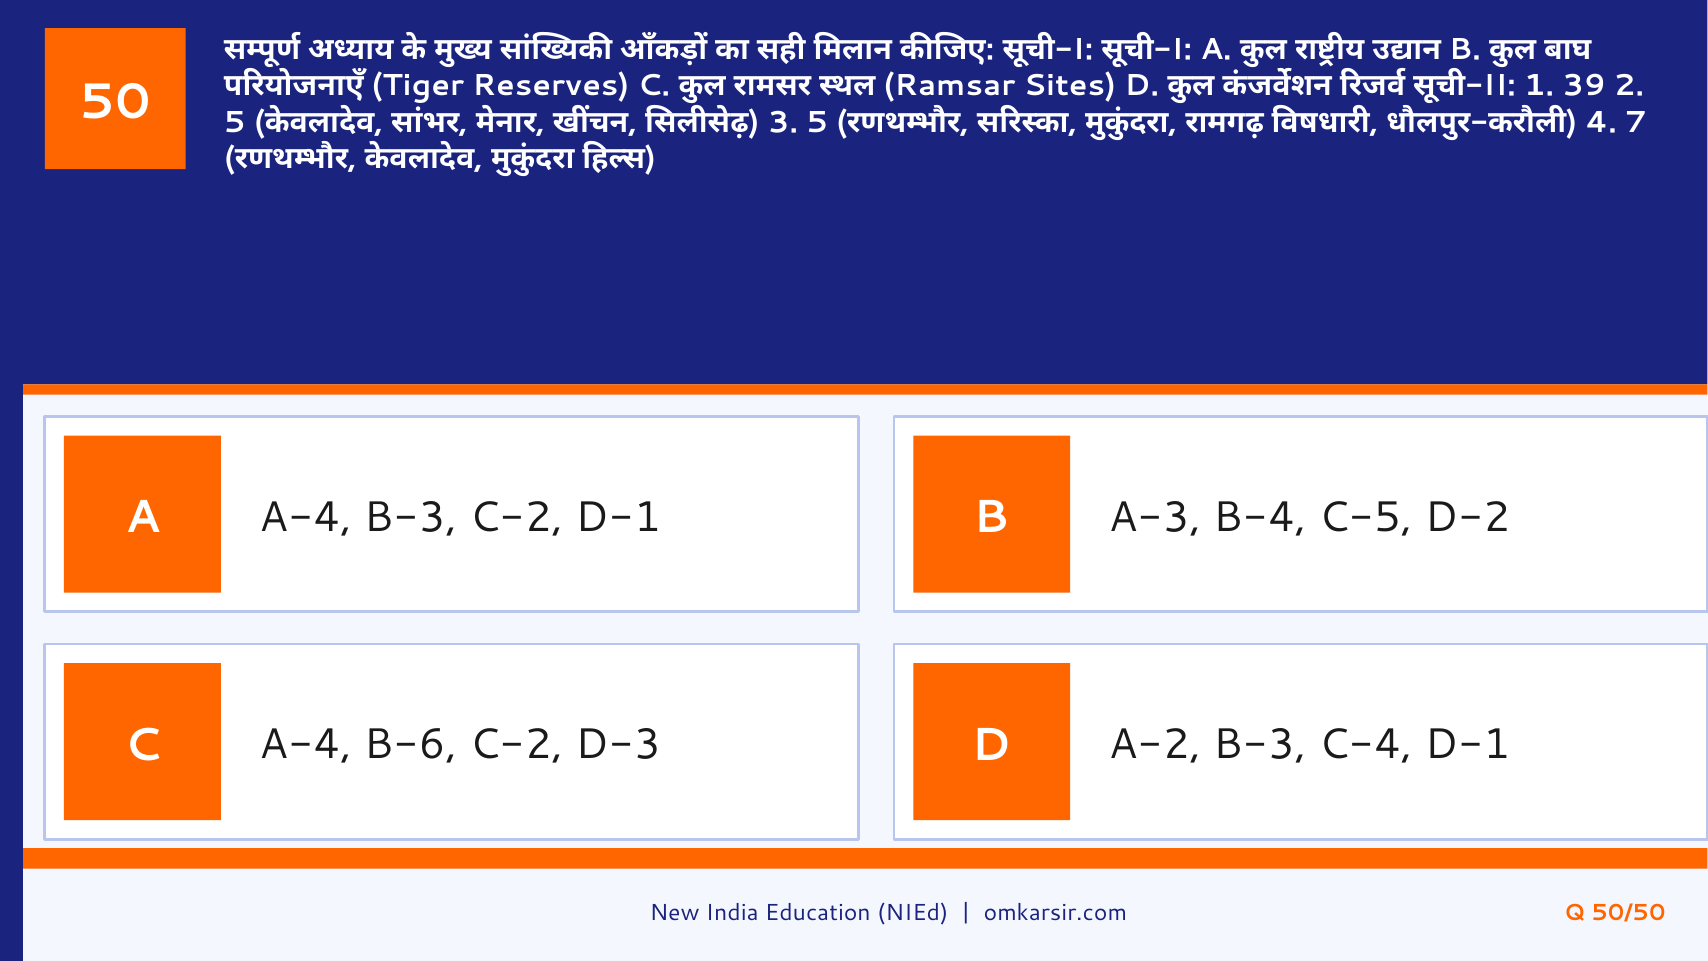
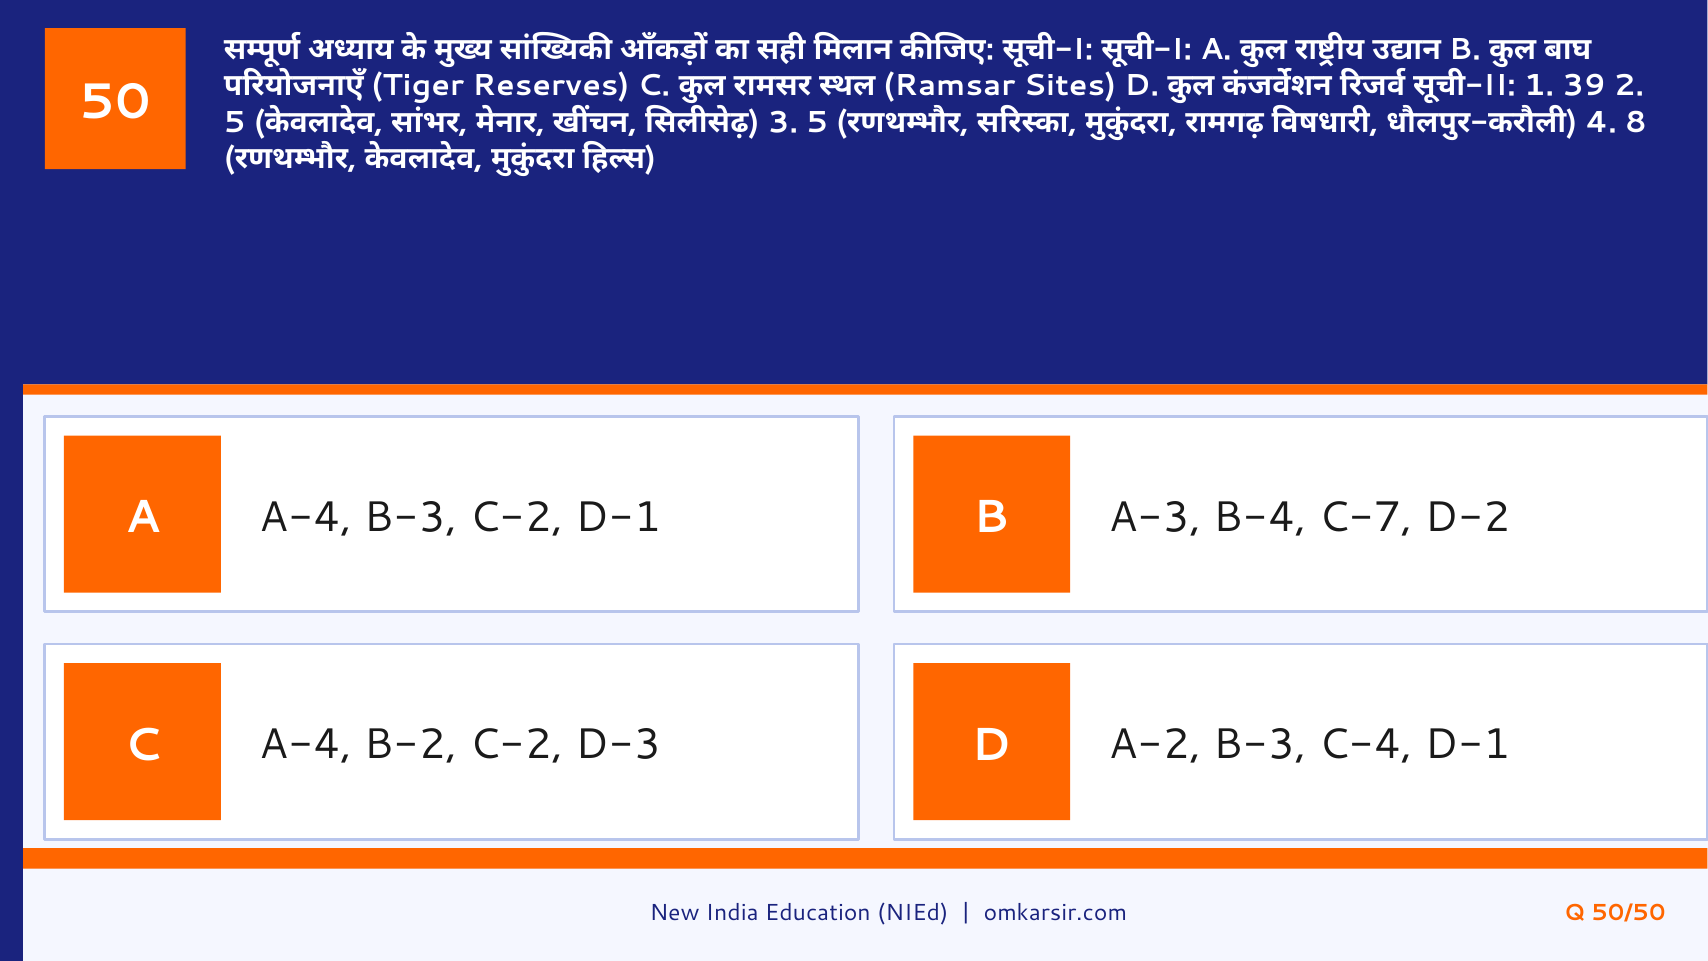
7: 7 -> 8
C-5: C-5 -> C-7
B-6: B-6 -> B-2
